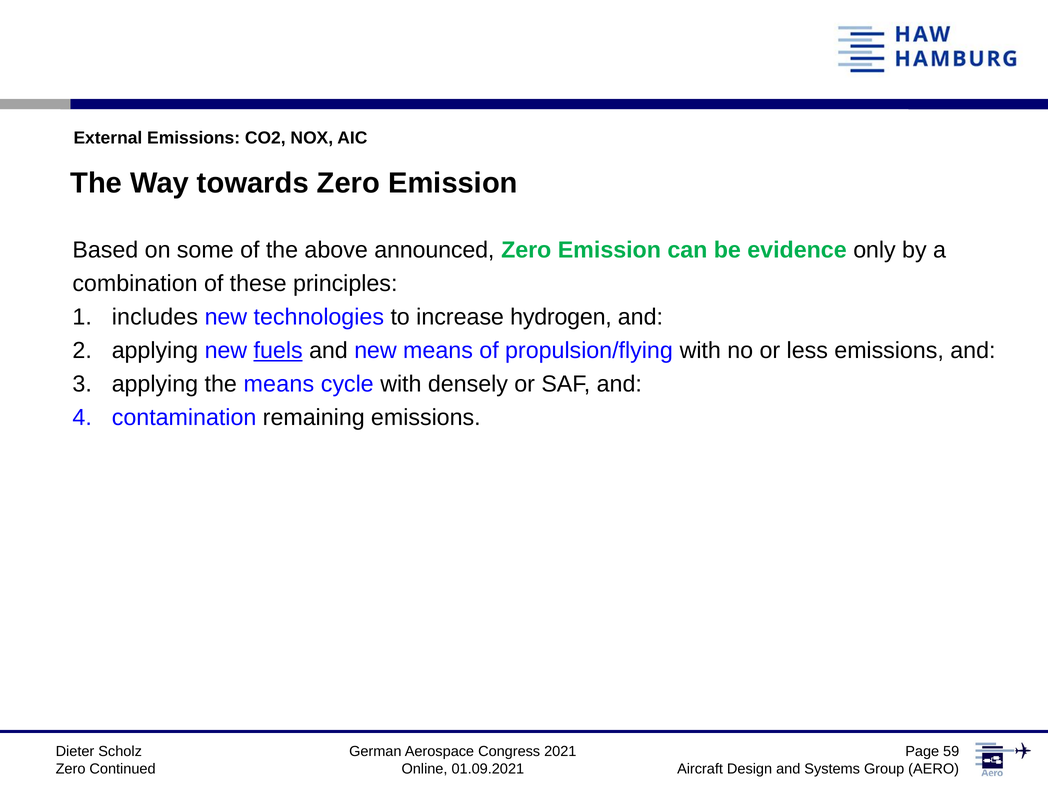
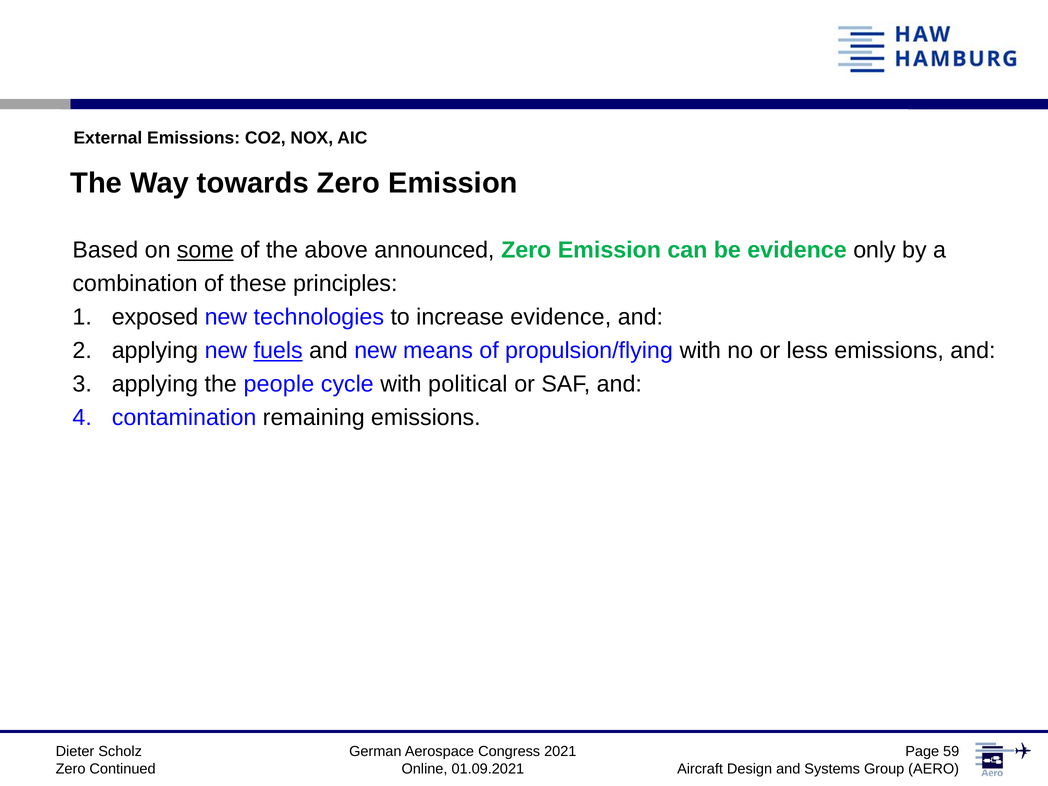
some underline: none -> present
includes: includes -> exposed
increase hydrogen: hydrogen -> evidence
the means: means -> people
densely: densely -> political
